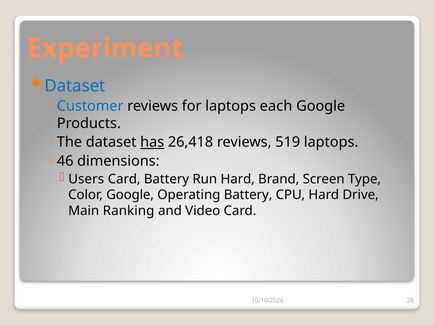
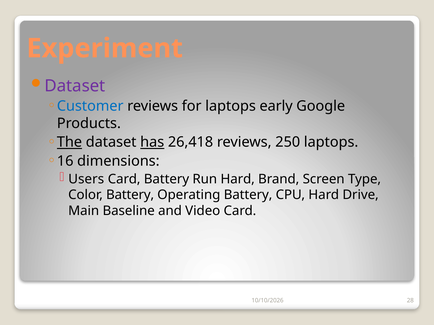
Dataset at (75, 86) colour: blue -> purple
each: each -> early
The underline: none -> present
519: 519 -> 250
46: 46 -> 16
Color Google: Google -> Battery
Ranking: Ranking -> Baseline
